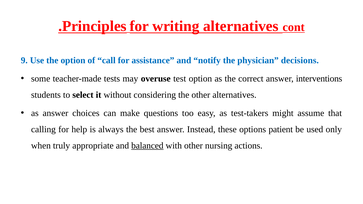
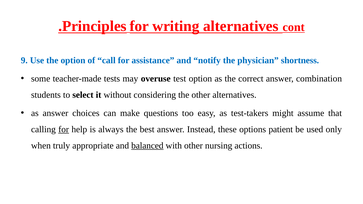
decisions: decisions -> shortness
interventions: interventions -> combination
for at (64, 129) underline: none -> present
